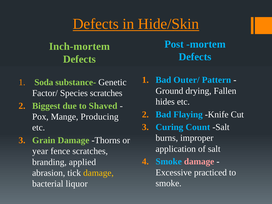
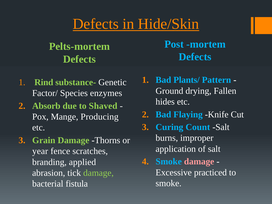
Inch-mortem: Inch-mortem -> Pelts-mortem
Outer/: Outer/ -> Plants/
Soda: Soda -> Rind
Species scratches: scratches -> enzymes
Biggest: Biggest -> Absorb
damage at (98, 173) colour: yellow -> light green
liquor: liquor -> fistula
